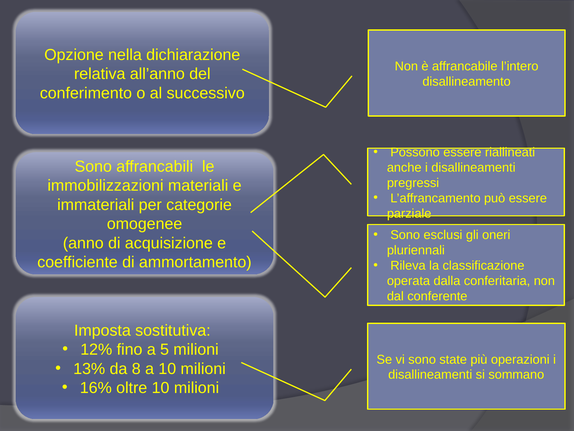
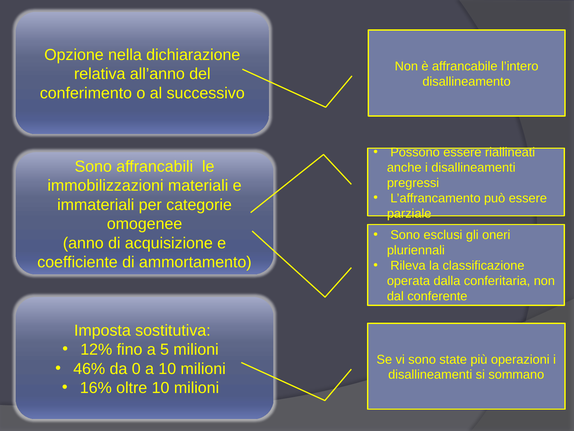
13%: 13% -> 46%
8: 8 -> 0
